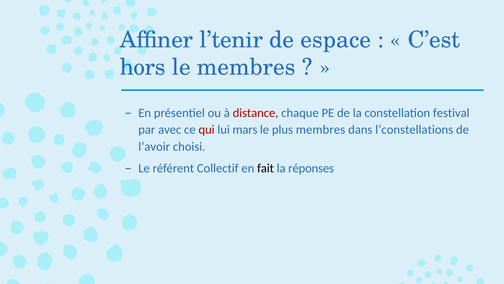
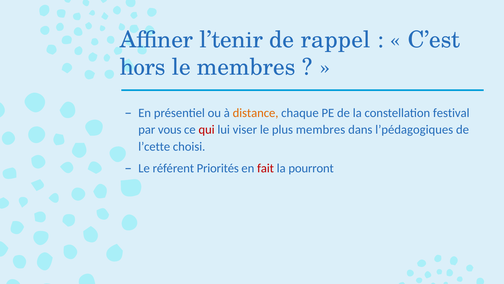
espace: espace -> rappel
distance colour: red -> orange
avec: avec -> vous
mars: mars -> viser
l’constellations: l’constellations -> l’pédagogiques
l’avoir: l’avoir -> l’cette
Collectif: Collectif -> Priorités
fait colour: black -> red
réponses: réponses -> pourront
